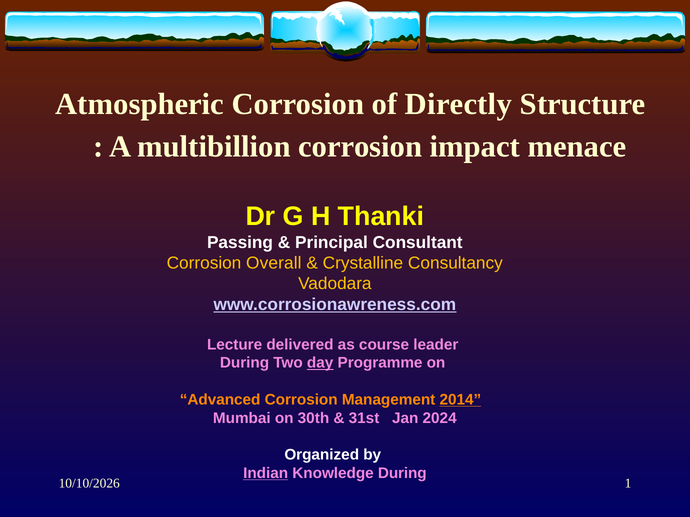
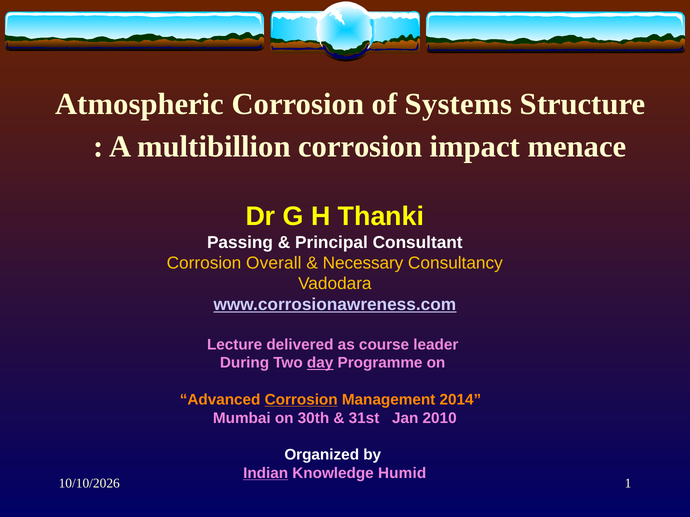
Directly: Directly -> Systems
Crystalline: Crystalline -> Necessary
Corrosion at (301, 400) underline: none -> present
2014 underline: present -> none
2024: 2024 -> 2010
Knowledge During: During -> Humid
